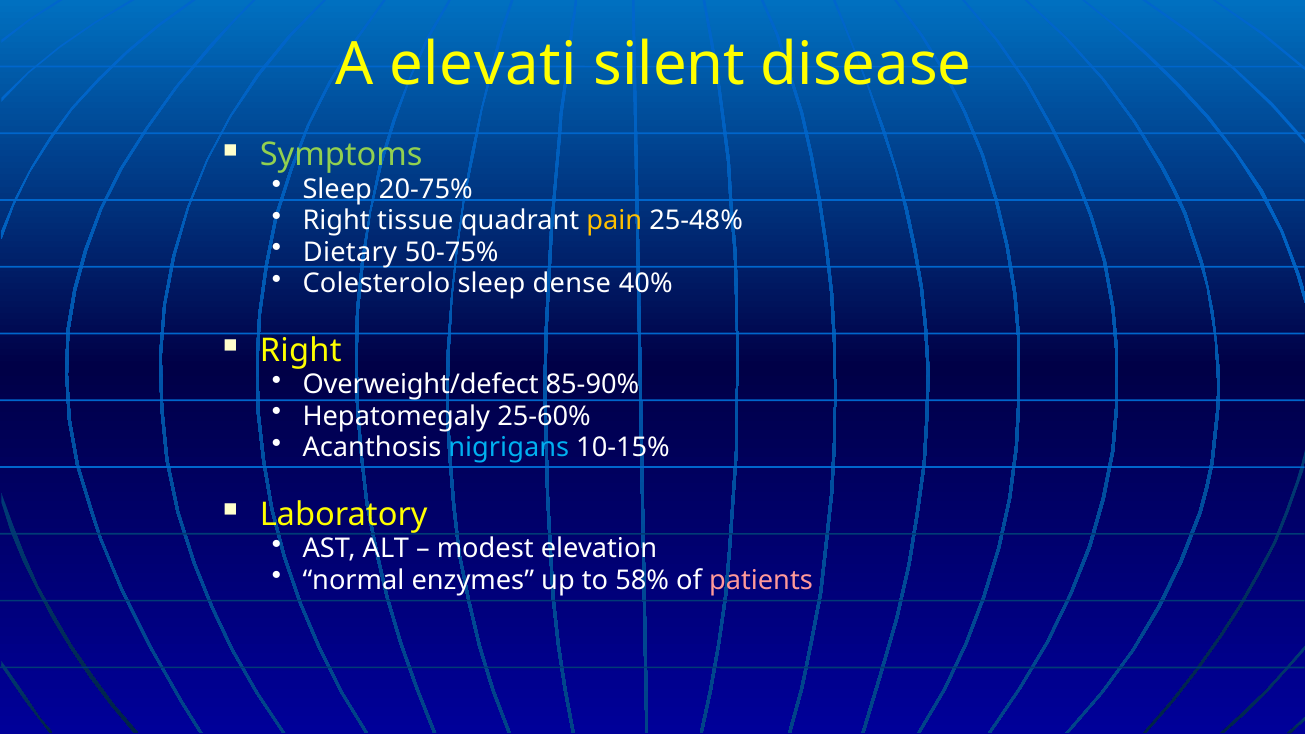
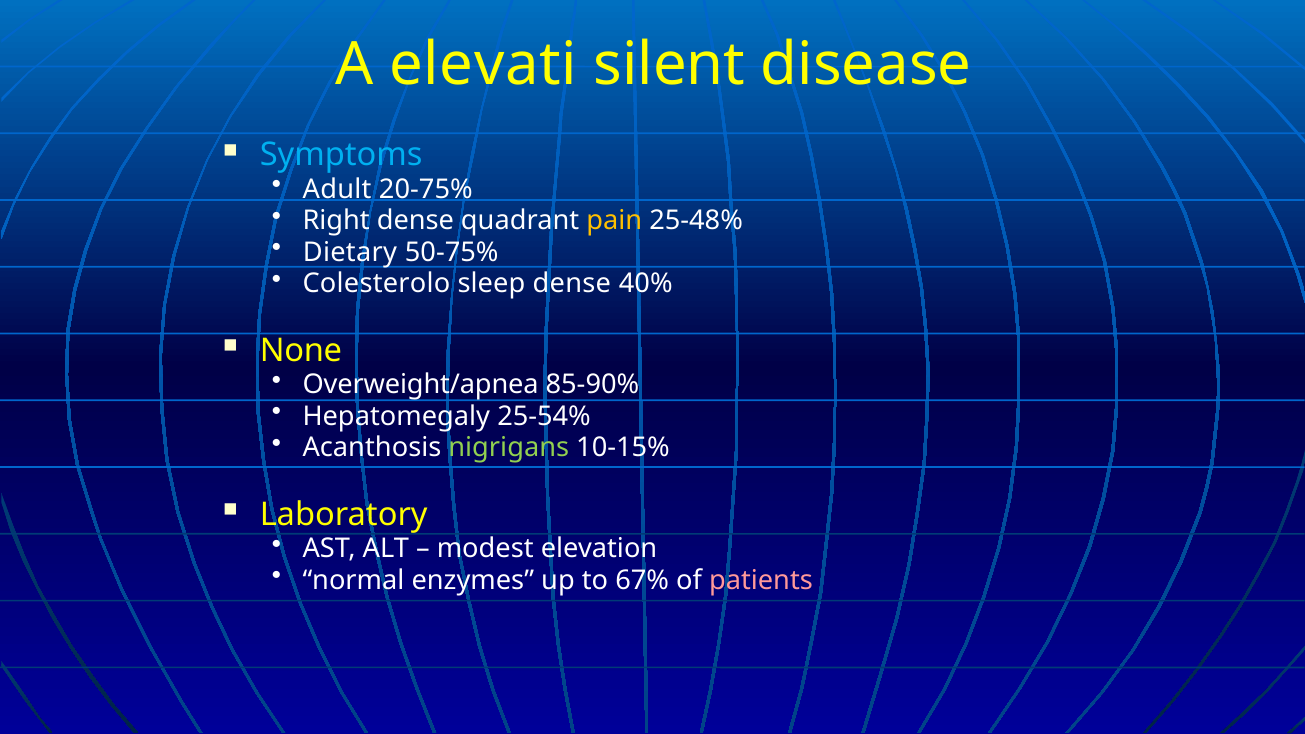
Symptoms colour: light green -> light blue
Sleep at (337, 189): Sleep -> Adult
Right tissue: tissue -> dense
Right at (301, 351): Right -> None
Overweight/defect: Overweight/defect -> Overweight/apnea
25-60%: 25-60% -> 25-54%
nigrigans colour: light blue -> light green
58%: 58% -> 67%
